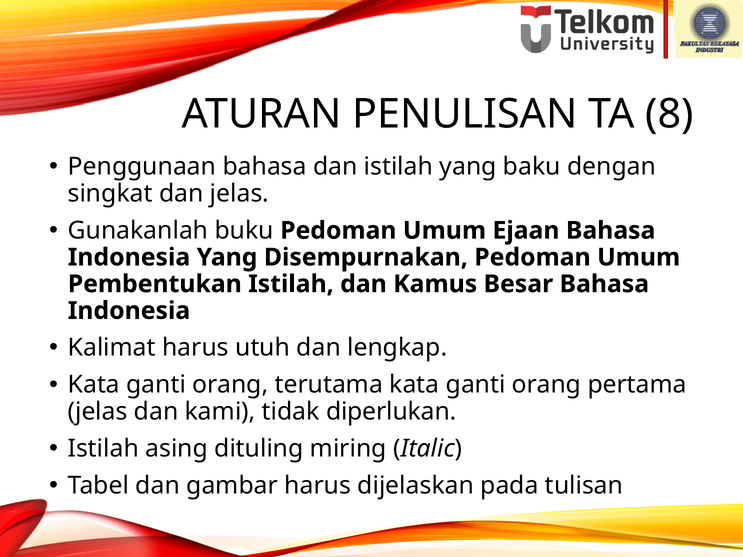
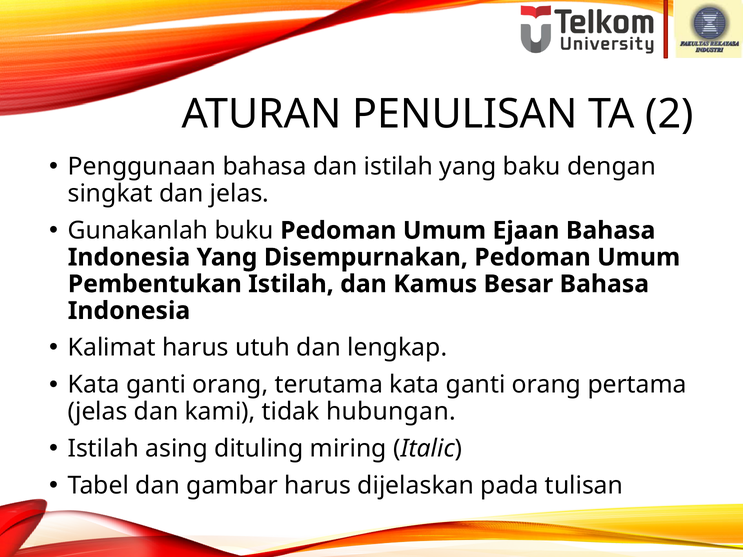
8: 8 -> 2
diperlukan: diperlukan -> hubungan
